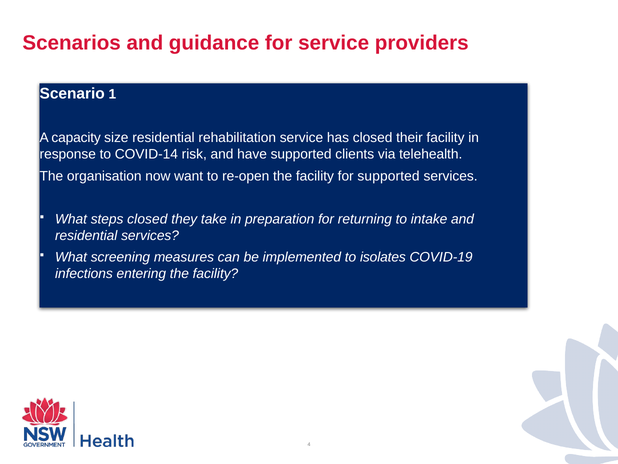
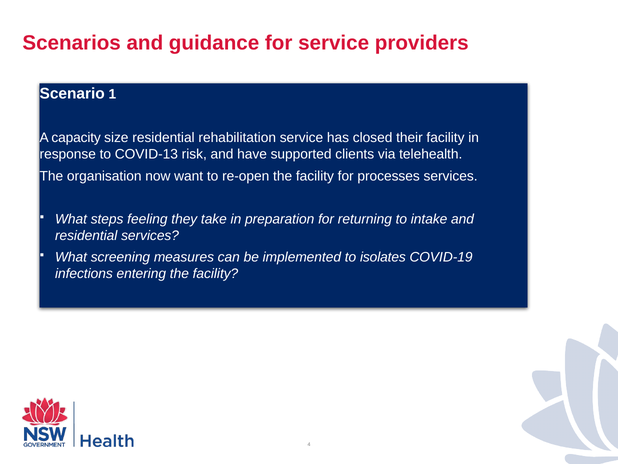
COVID-14: COVID-14 -> COVID-13
for supported: supported -> processes
steps closed: closed -> feeling
